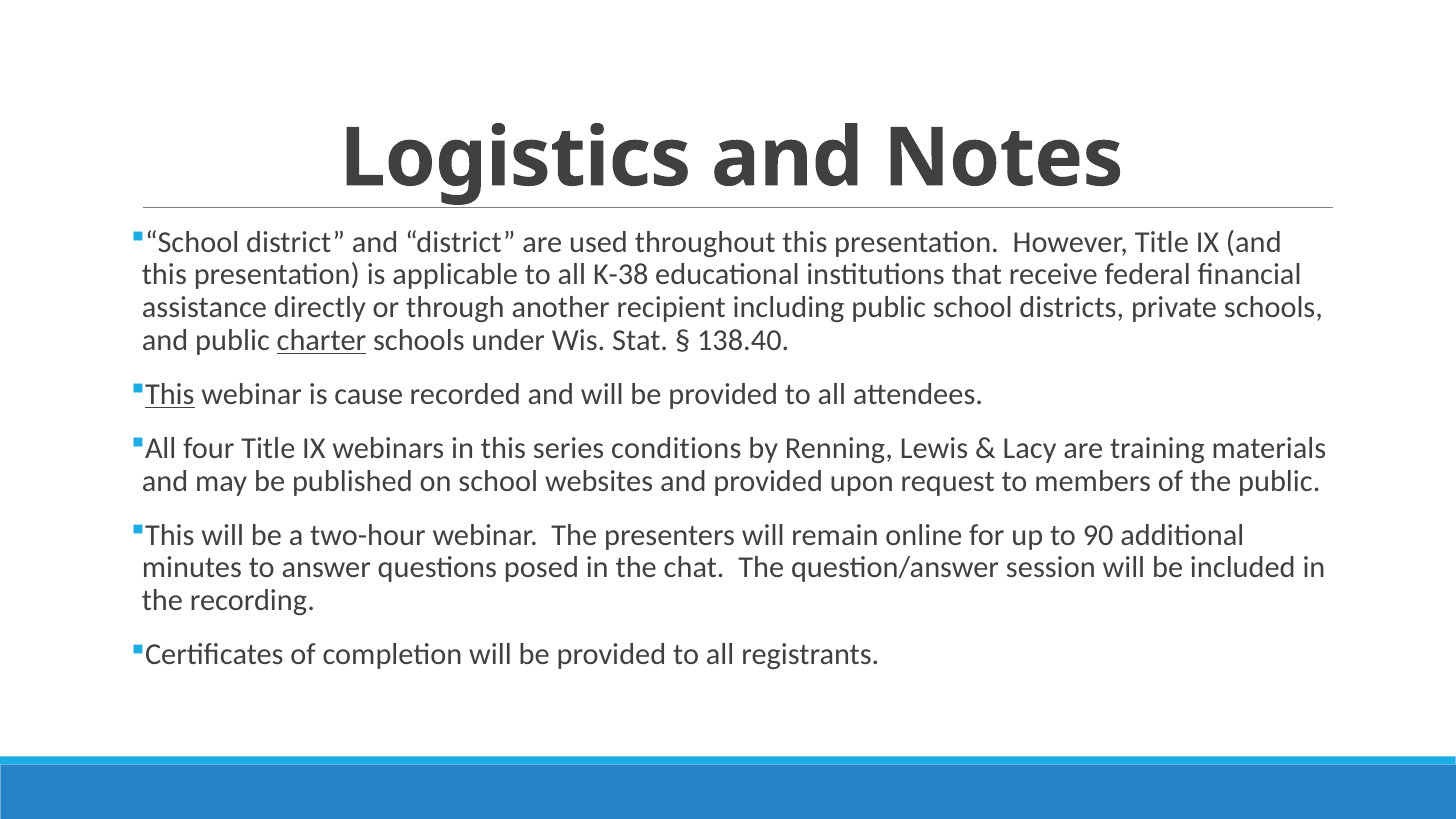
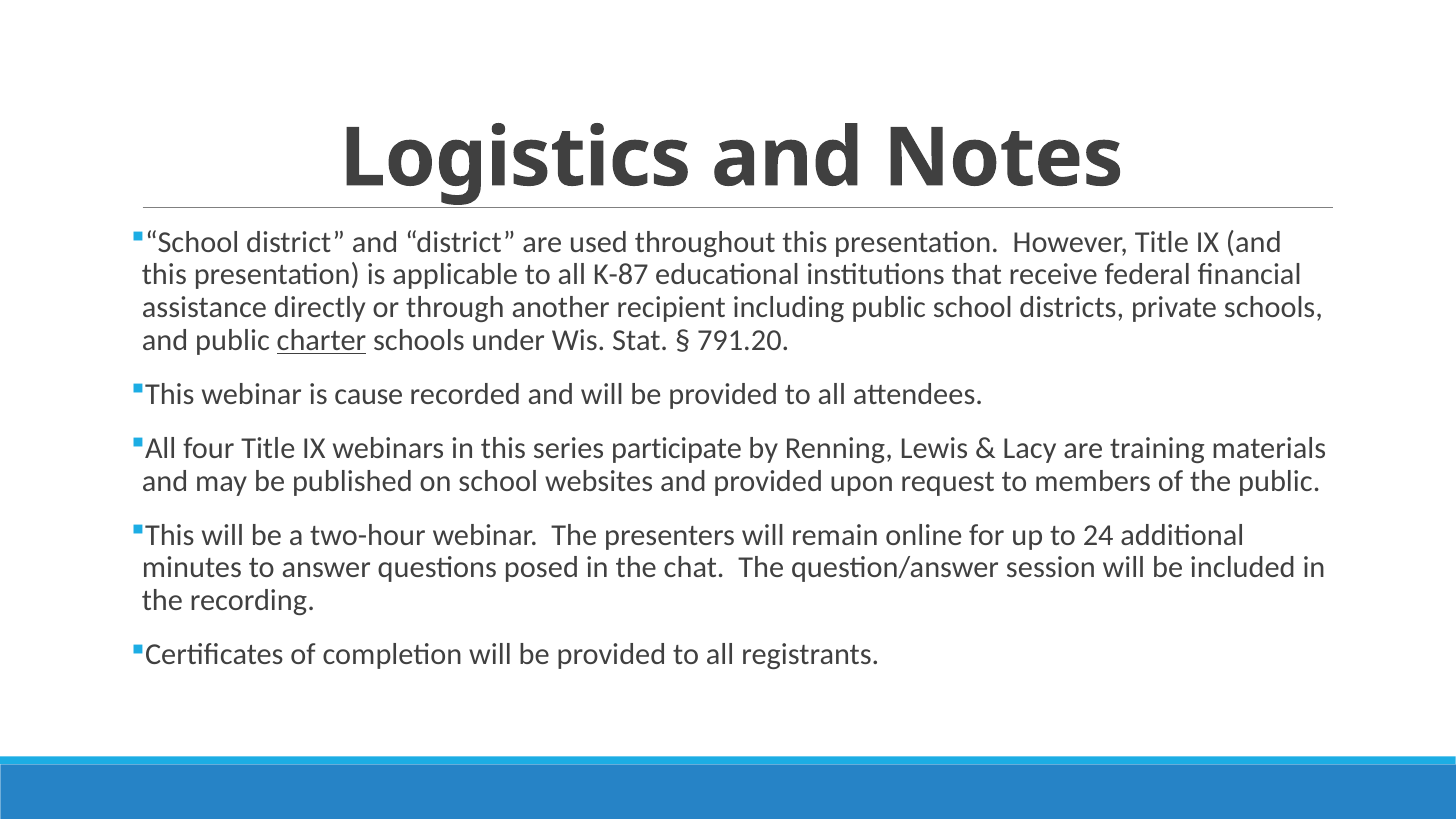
K-38: K-38 -> K-87
138.40: 138.40 -> 791.20
This at (170, 394) underline: present -> none
conditions: conditions -> participate
90: 90 -> 24
